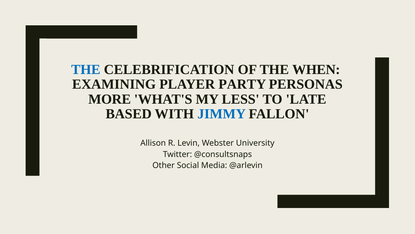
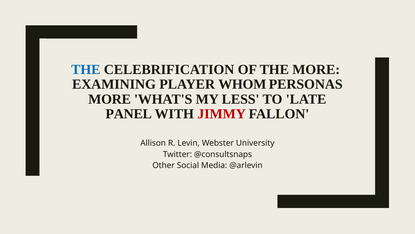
THE WHEN: WHEN -> MORE
PARTY: PARTY -> WHOM
BASED: BASED -> PANEL
JIMMY colour: blue -> red
